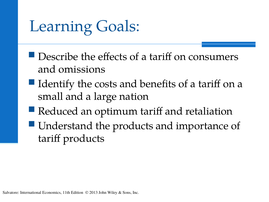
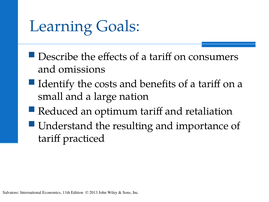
the products: products -> resulting
tariff products: products -> practiced
